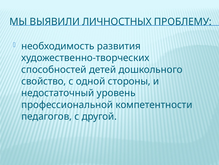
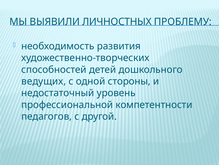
свойство: свойство -> ведущих
